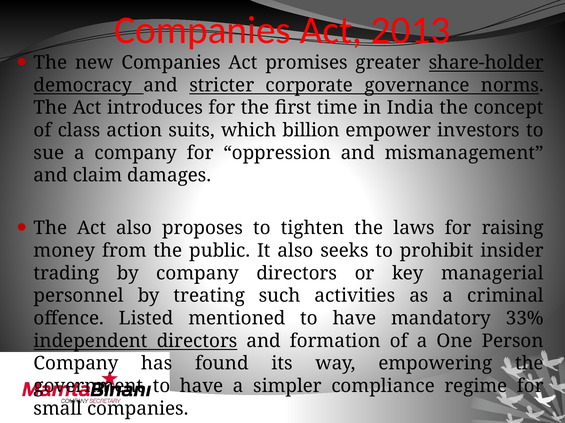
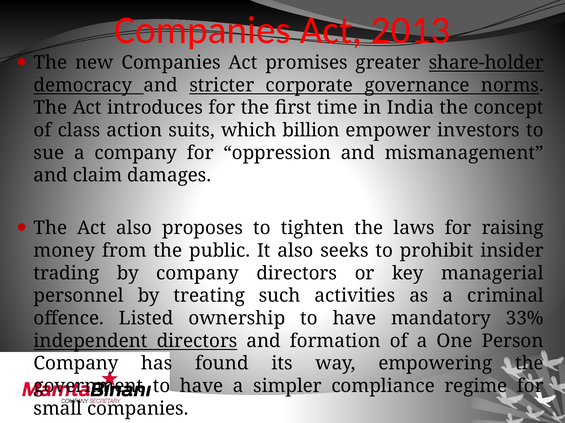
mentioned: mentioned -> ownership
